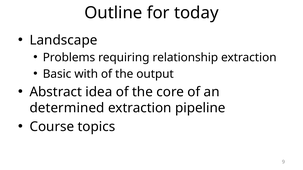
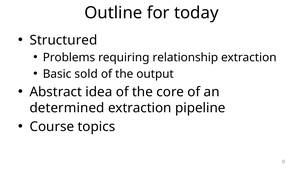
Landscape: Landscape -> Structured
with: with -> sold
